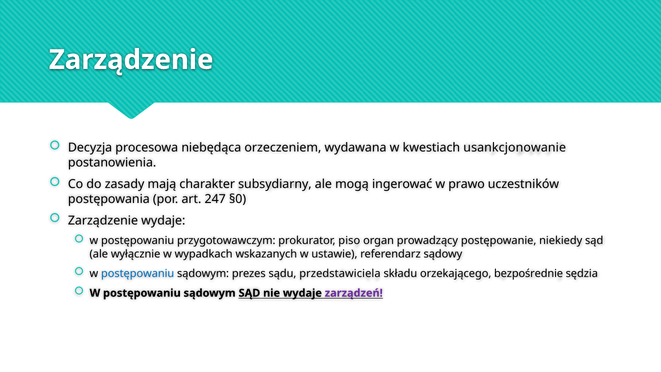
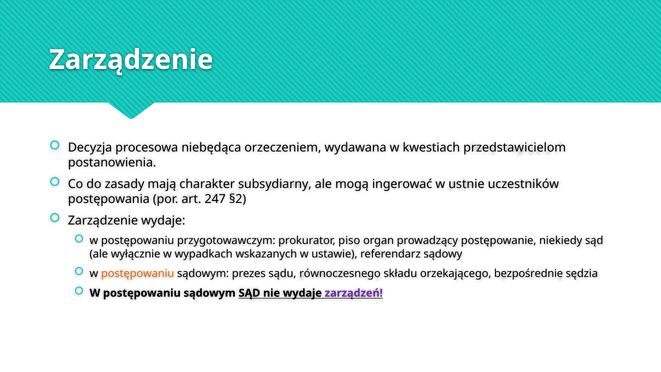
usankcjonowanie: usankcjonowanie -> przedstawicielom
prawo: prawo -> ustnie
§0: §0 -> §2
postępowaniu at (138, 273) colour: blue -> orange
przedstawiciela: przedstawiciela -> równoczesnego
